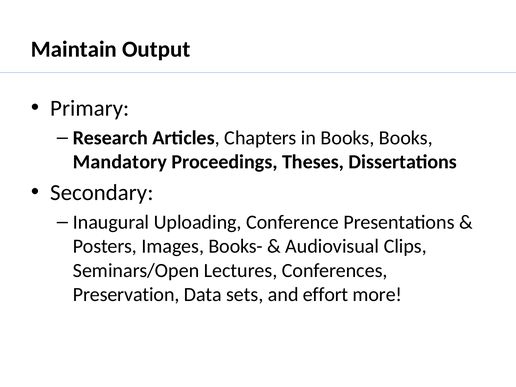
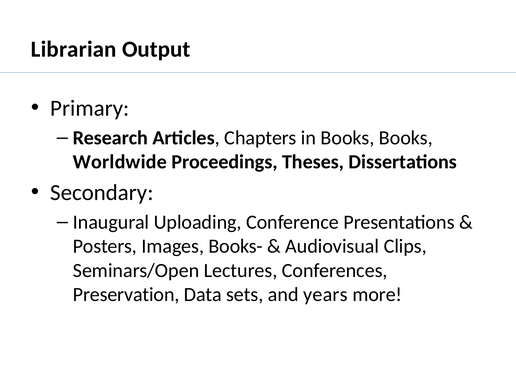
Maintain: Maintain -> Librarian
Mandatory: Mandatory -> Worldwide
effort: effort -> years
